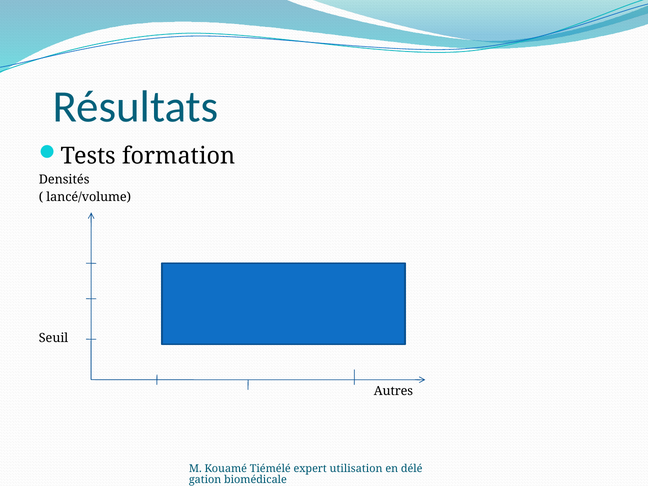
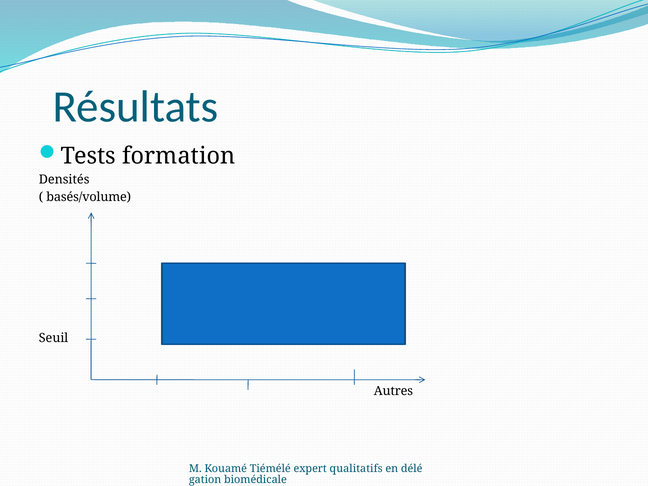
lancé/volume: lancé/volume -> basés/volume
utilisation: utilisation -> qualitatifs
